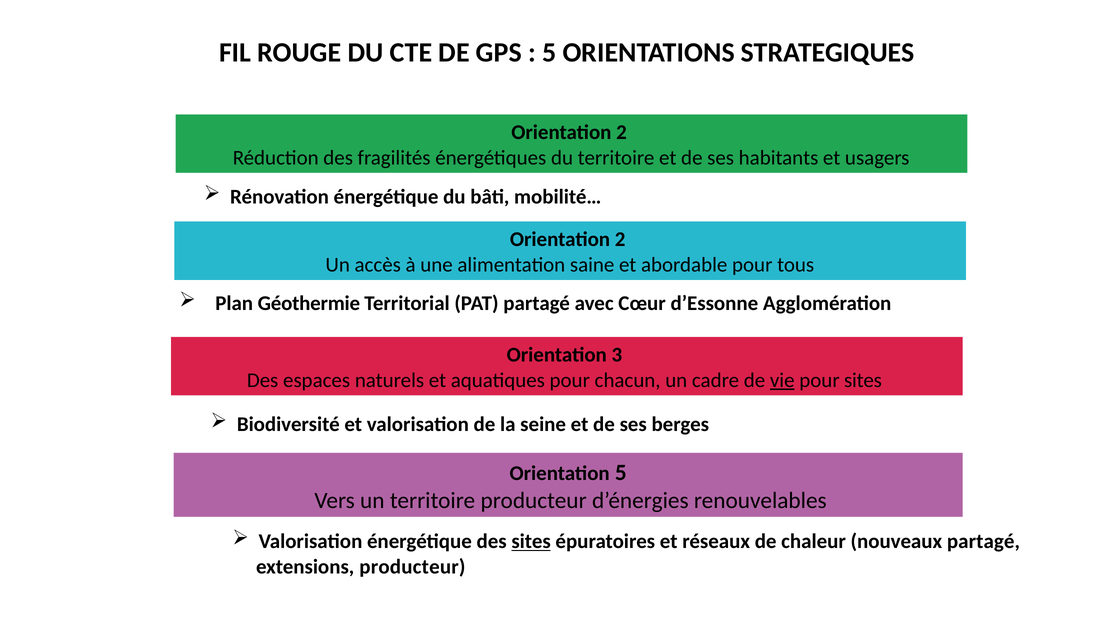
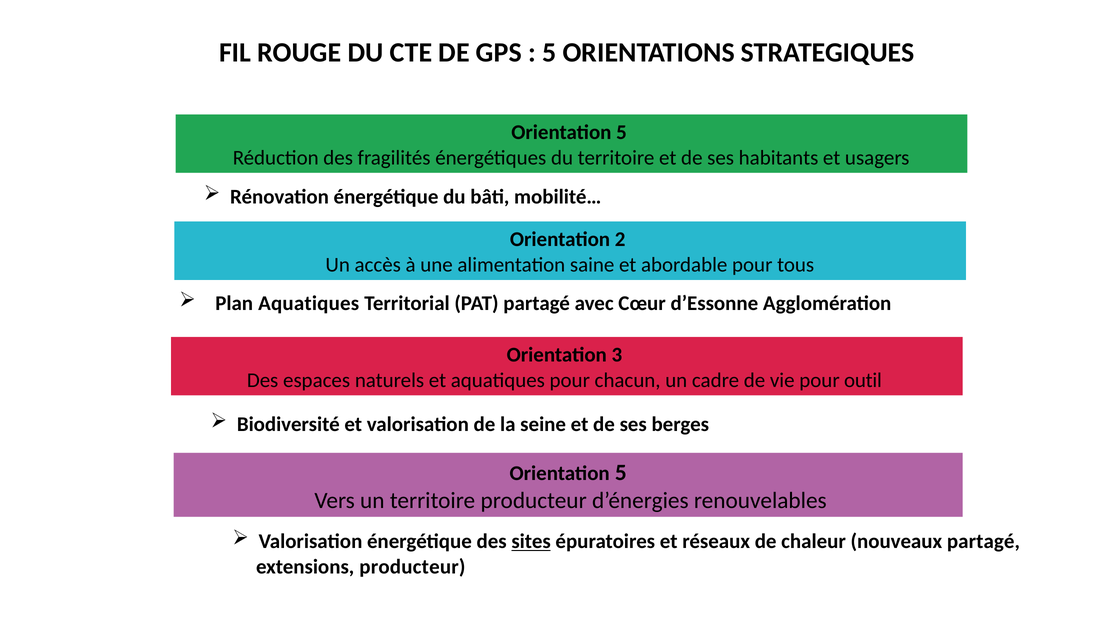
2 at (621, 133): 2 -> 5
Plan Géothermie: Géothermie -> Aquatiques
vie underline: present -> none
pour sites: sites -> outil
